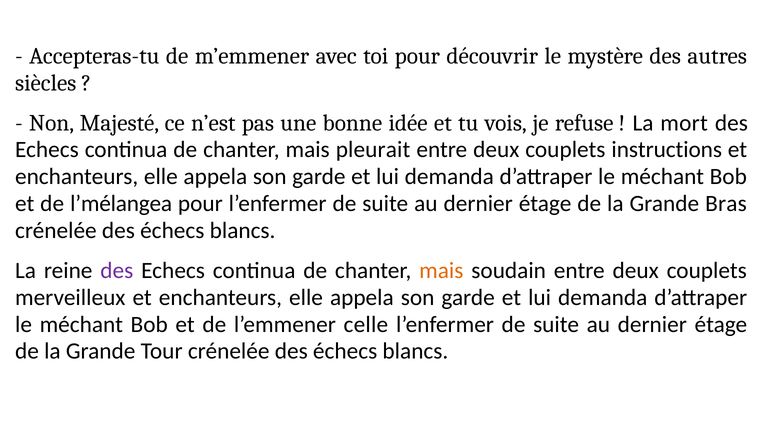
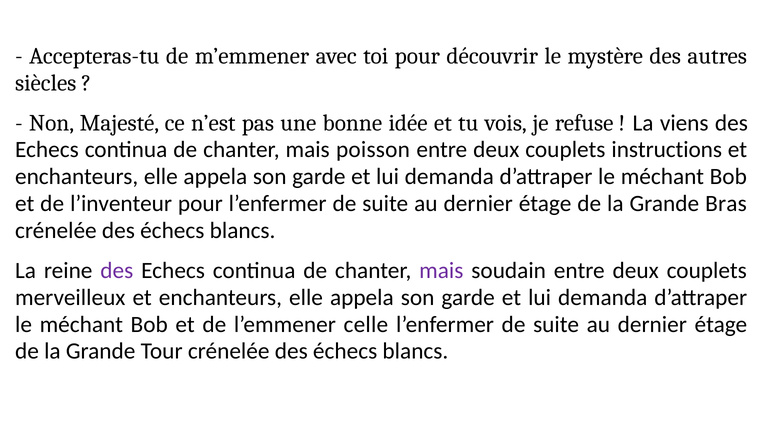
mort: mort -> viens
pleurait: pleurait -> poisson
l’mélangea: l’mélangea -> l’inventeur
mais at (441, 270) colour: orange -> purple
